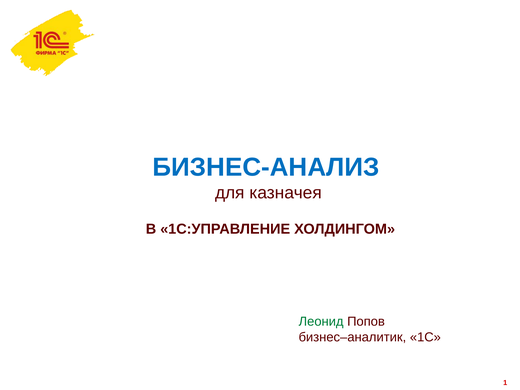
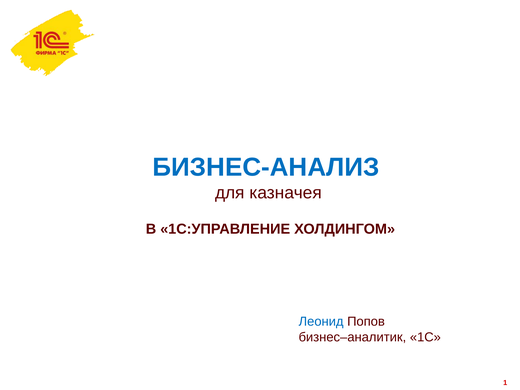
Леонид colour: green -> blue
